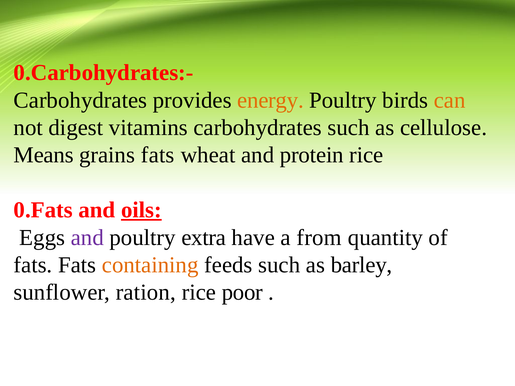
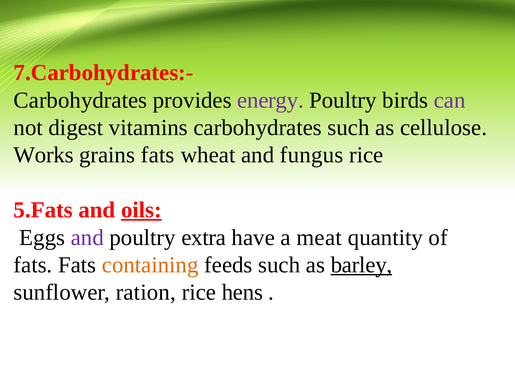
0.Carbohydrates:-: 0.Carbohydrates:- -> 7.Carbohydrates:-
energy colour: orange -> purple
can colour: orange -> purple
Means: Means -> Works
protein: protein -> fungus
0.Fats: 0.Fats -> 5.Fats
from: from -> meat
barley underline: none -> present
poor: poor -> hens
